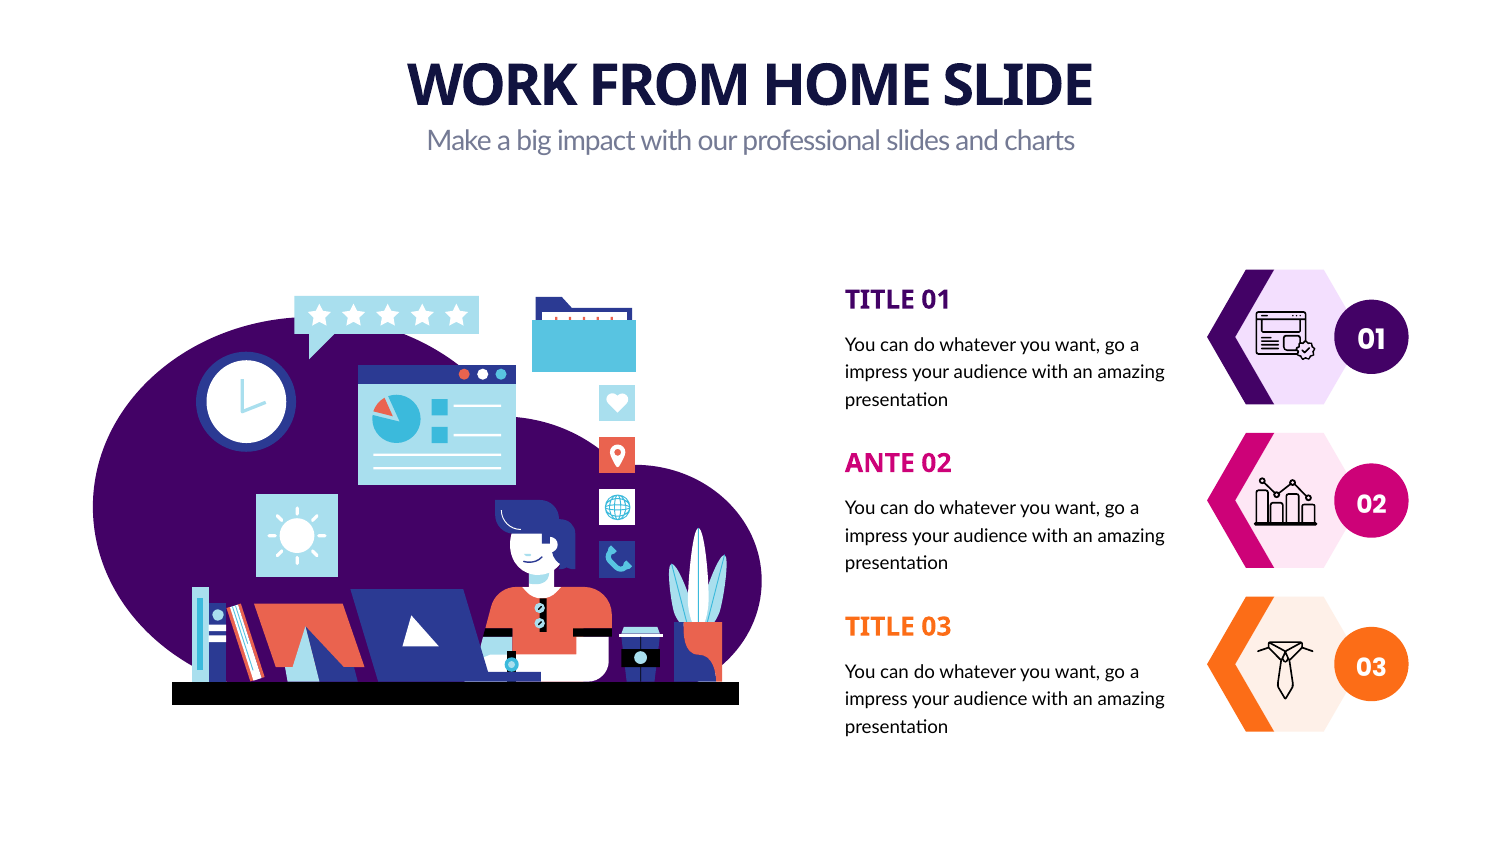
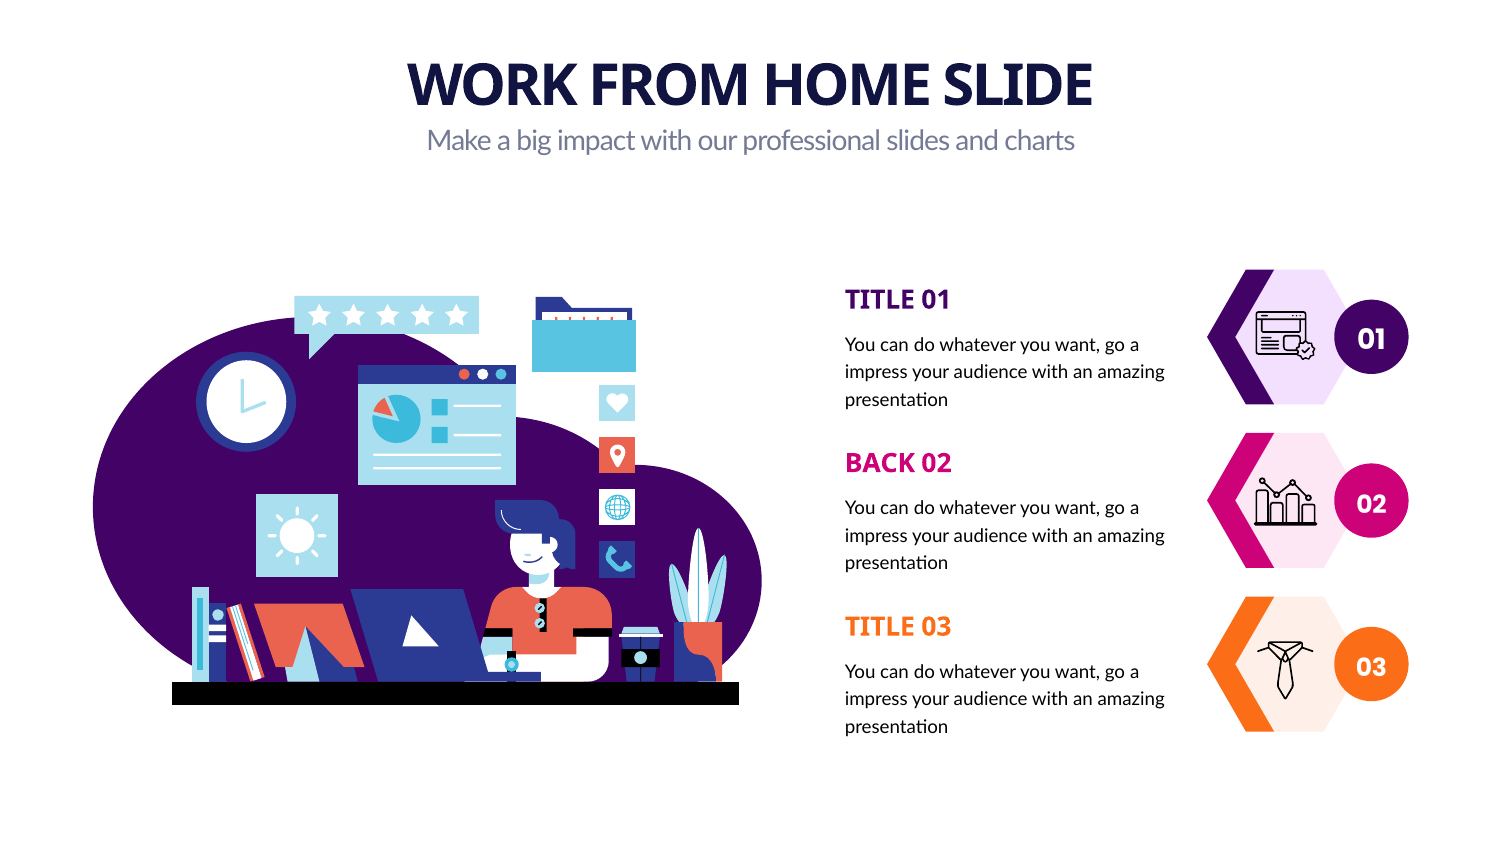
ANTE: ANTE -> BACK
